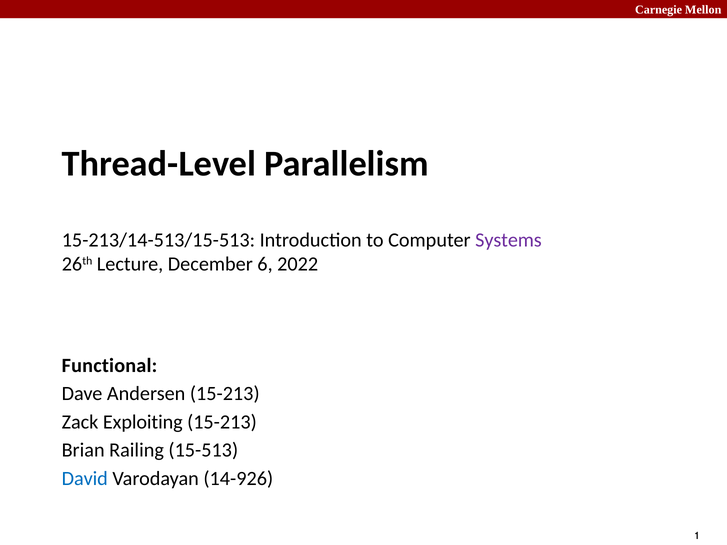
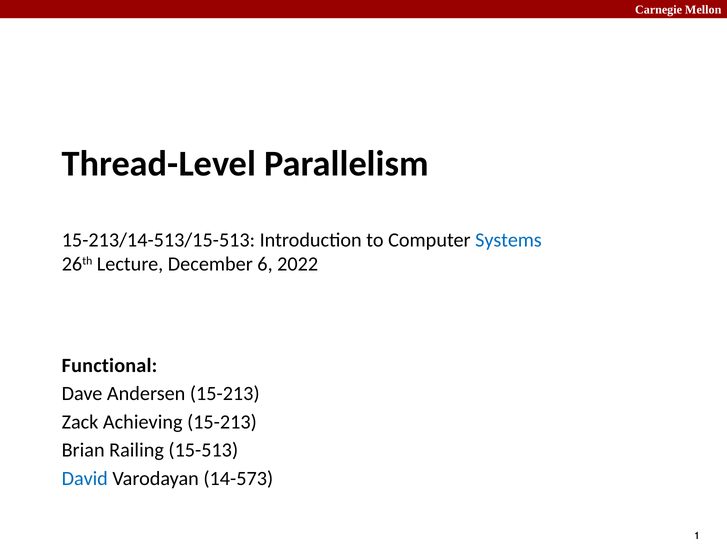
Systems colour: purple -> blue
Exploiting: Exploiting -> Achieving
14-926: 14-926 -> 14-573
